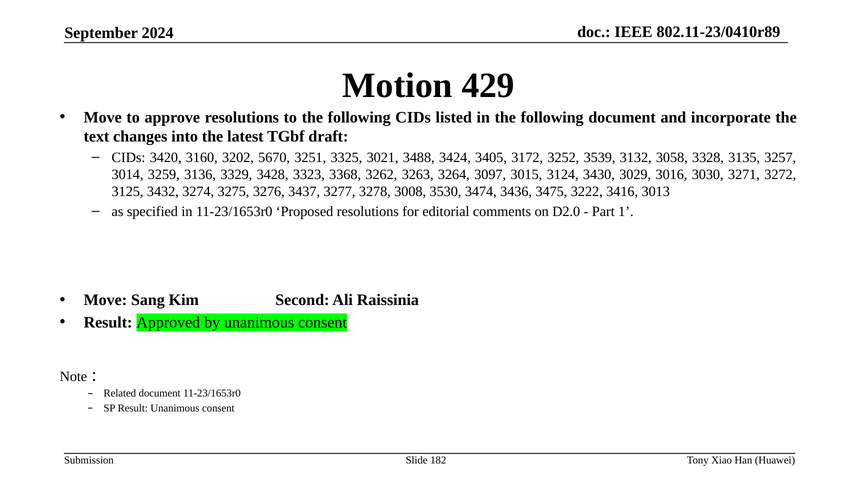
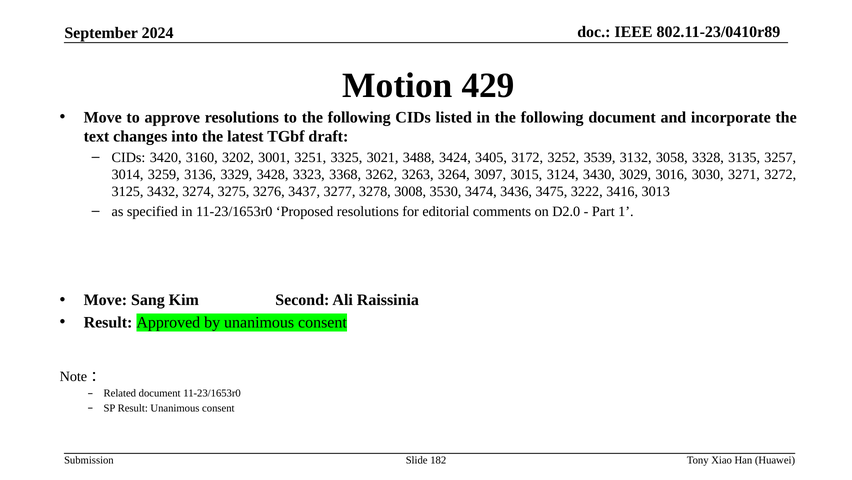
5670: 5670 -> 3001
